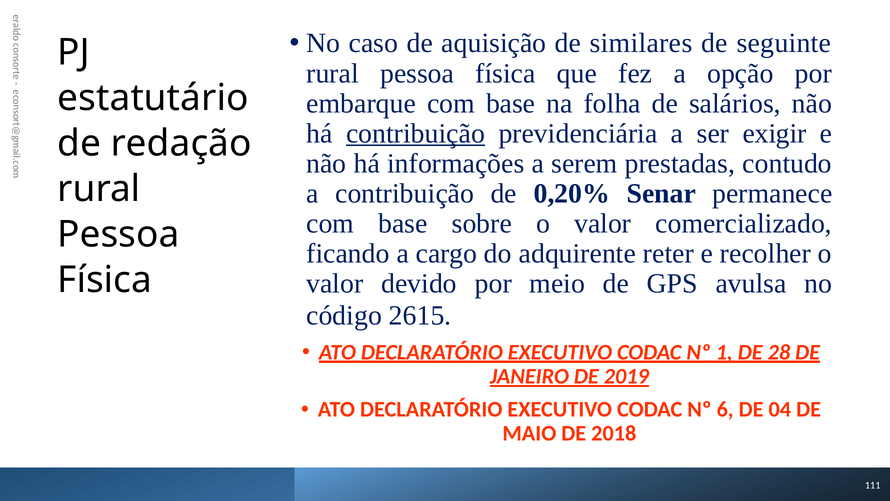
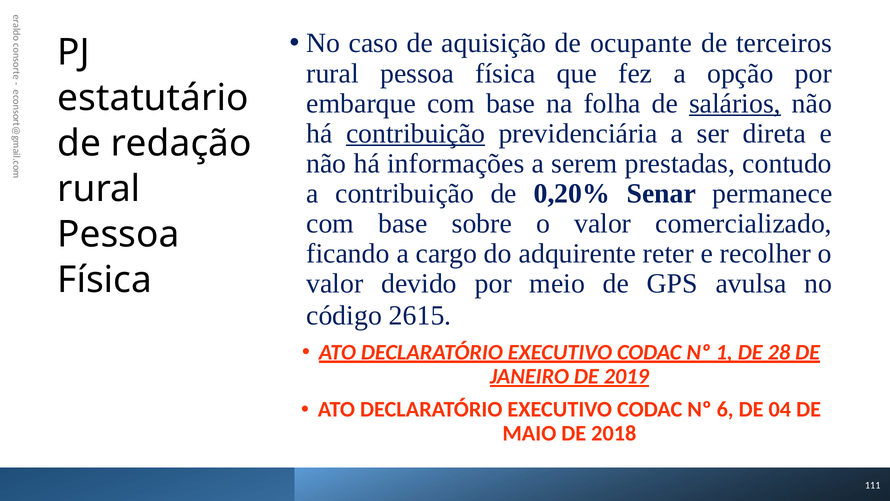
similares: similares -> ocupante
seguinte: seguinte -> terceiros
salários underline: none -> present
exigir: exigir -> direta
